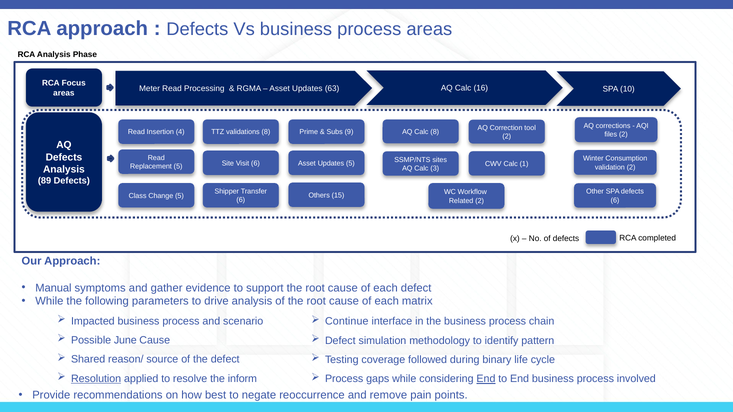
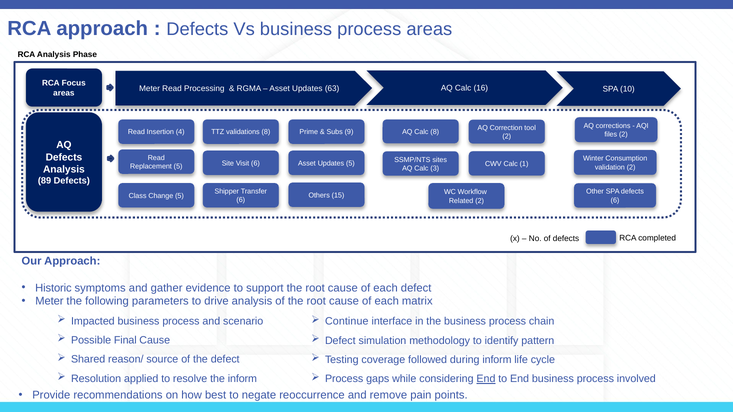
Manual: Manual -> Historic
While at (49, 302): While -> Meter
June: June -> Final
during binary: binary -> inform
Resolution underline: present -> none
